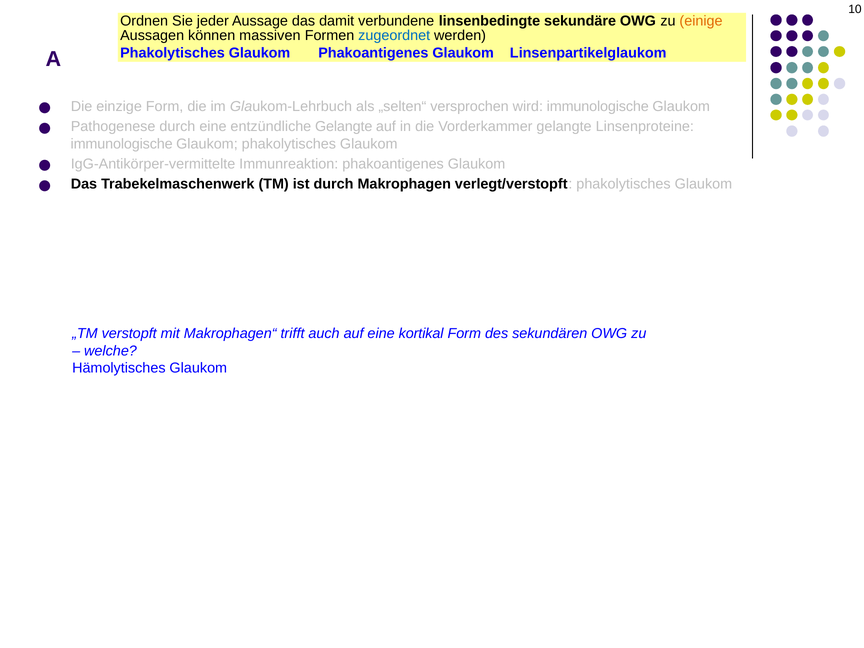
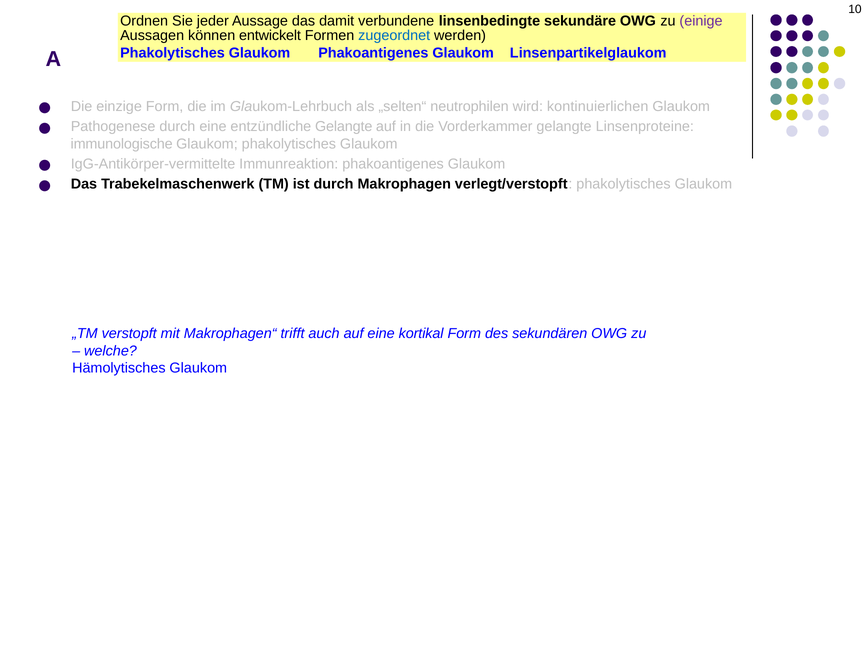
einige colour: orange -> purple
massiven: massiven -> entwickelt
versprochen: versprochen -> neutrophilen
wird immunologische: immunologische -> kontinuierlichen
